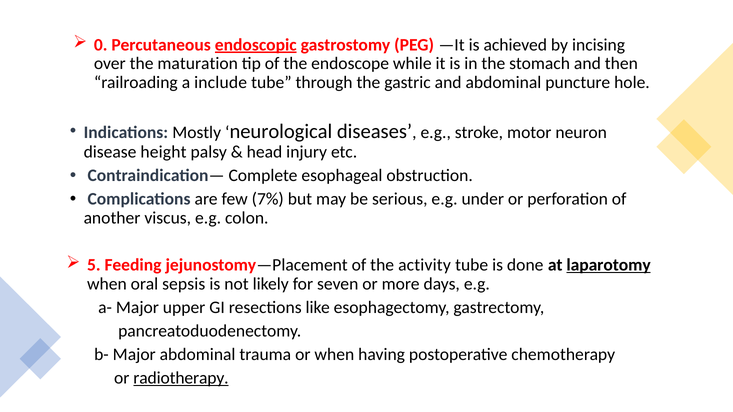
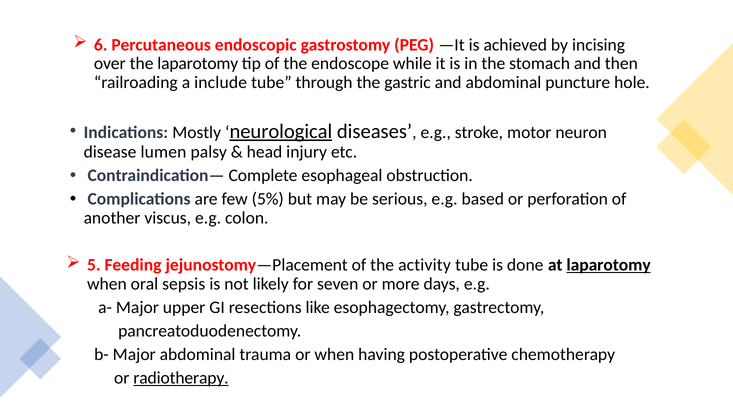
0: 0 -> 6
endoscopic underline: present -> none
the maturation: maturation -> laparotomy
neurological underline: none -> present
height: height -> lumen
7%: 7% -> 5%
under: under -> based
